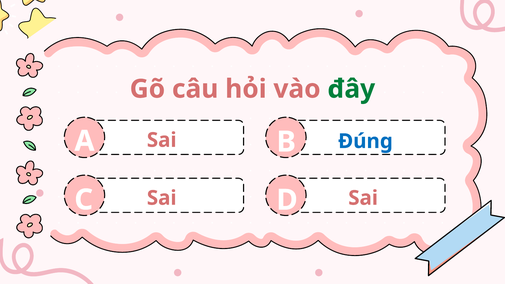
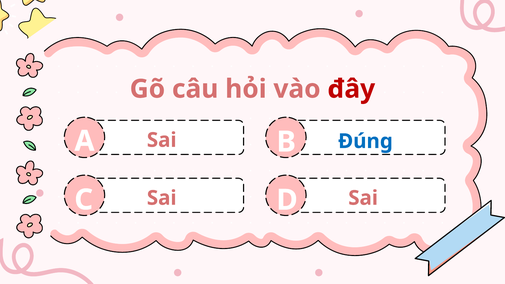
đây colour: green -> red
